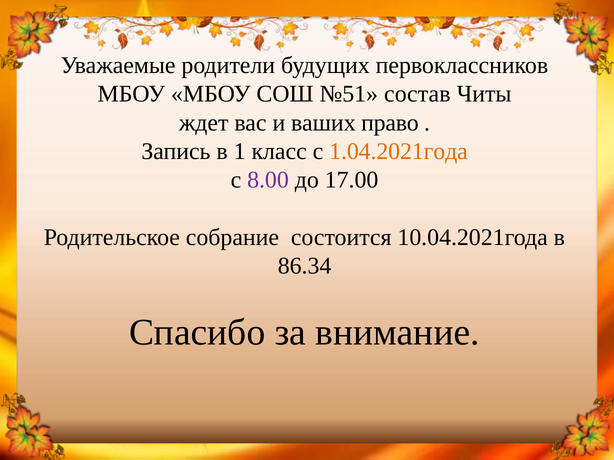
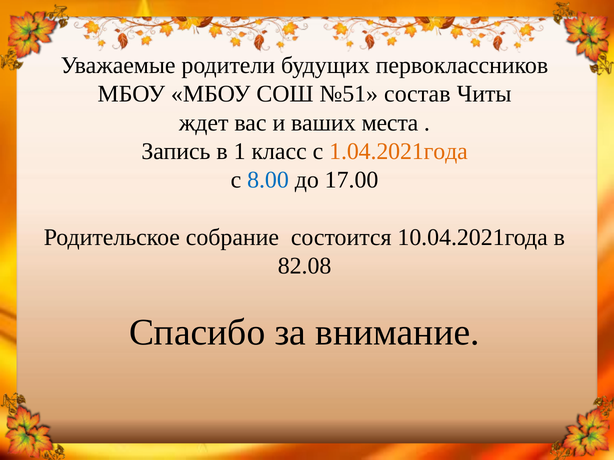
право: право -> места
8.00 colour: purple -> blue
86.34: 86.34 -> 82.08
